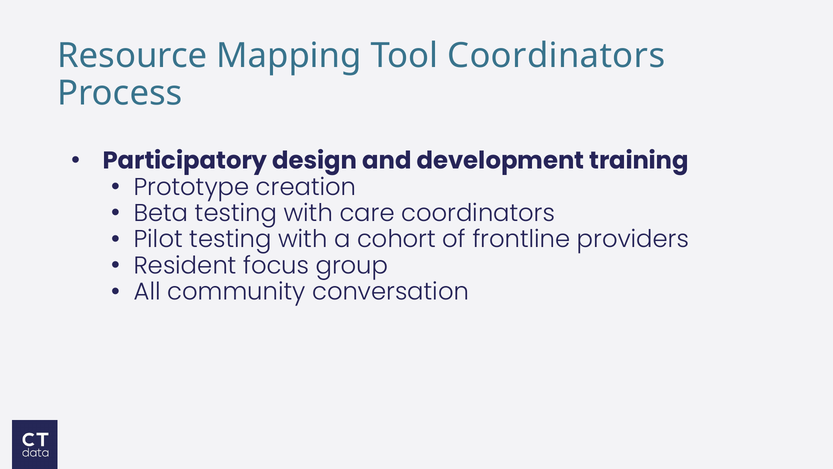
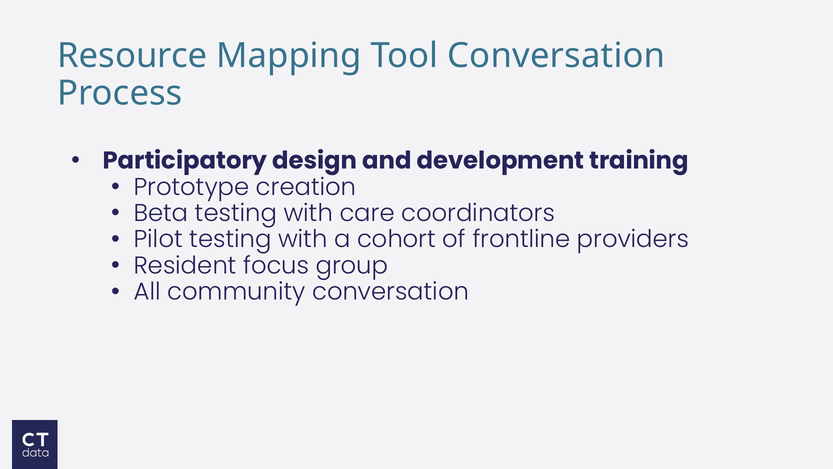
Tool Coordinators: Coordinators -> Conversation
